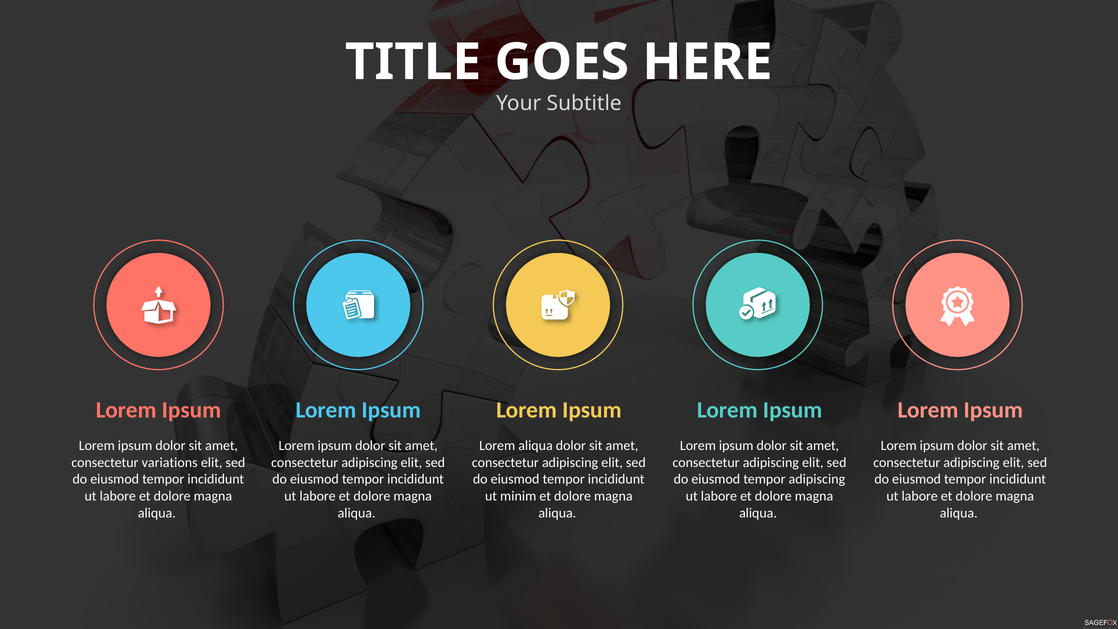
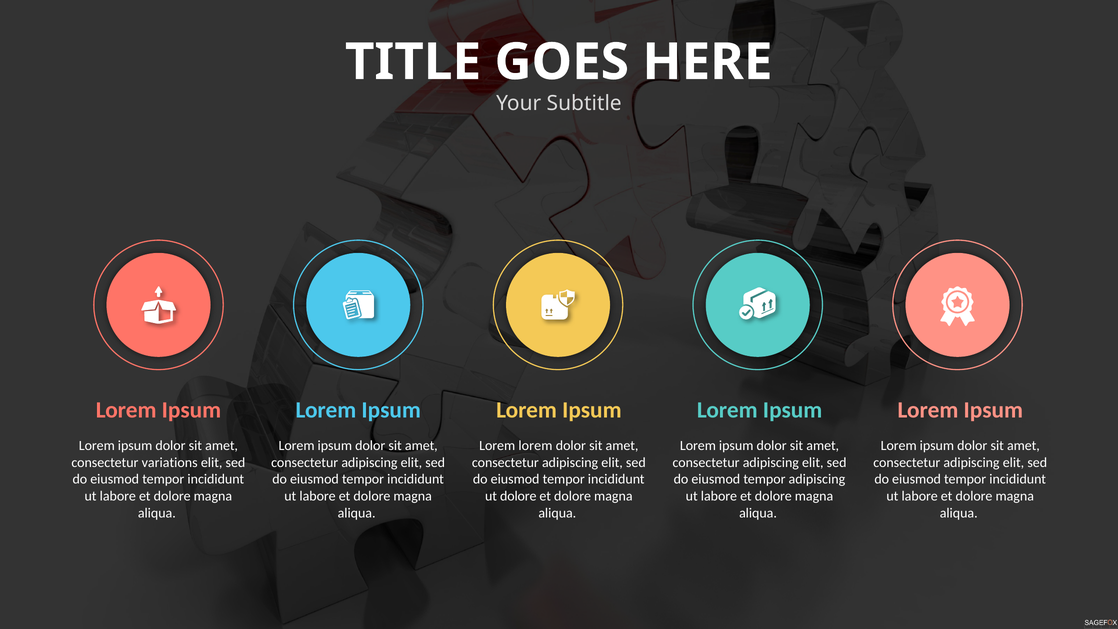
Lorem aliqua: aliqua -> lorem
ut minim: minim -> dolore
